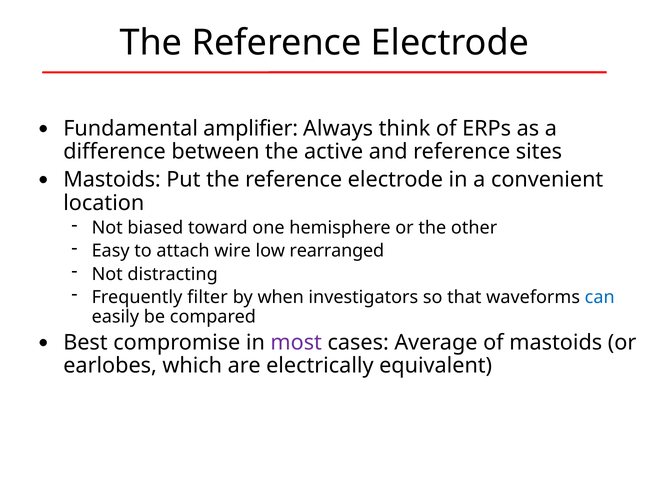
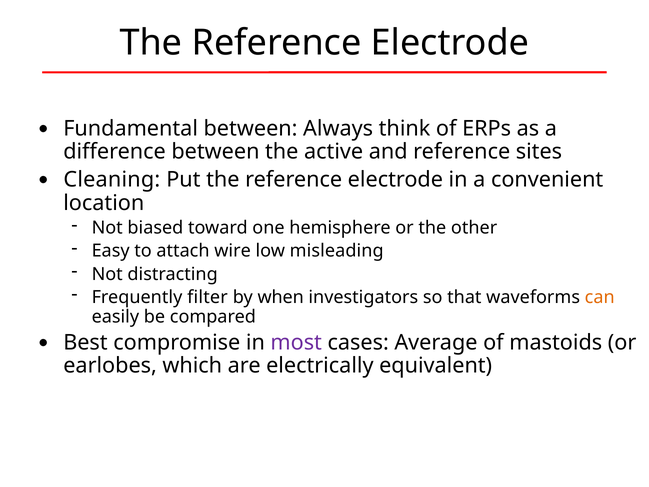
Fundamental amplifier: amplifier -> between
Mastoids at (112, 179): Mastoids -> Cleaning
rearranged: rearranged -> misleading
can colour: blue -> orange
